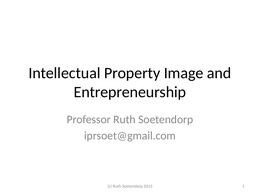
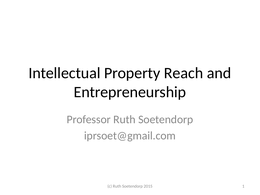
Image: Image -> Reach
